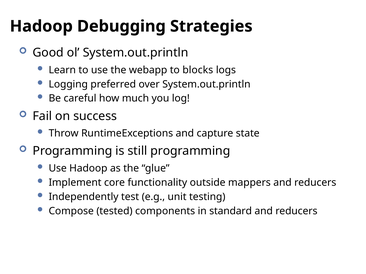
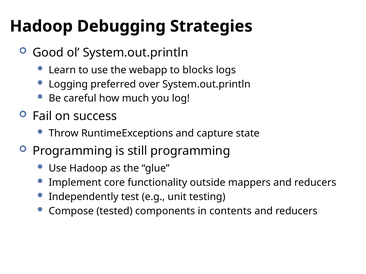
standard: standard -> contents
